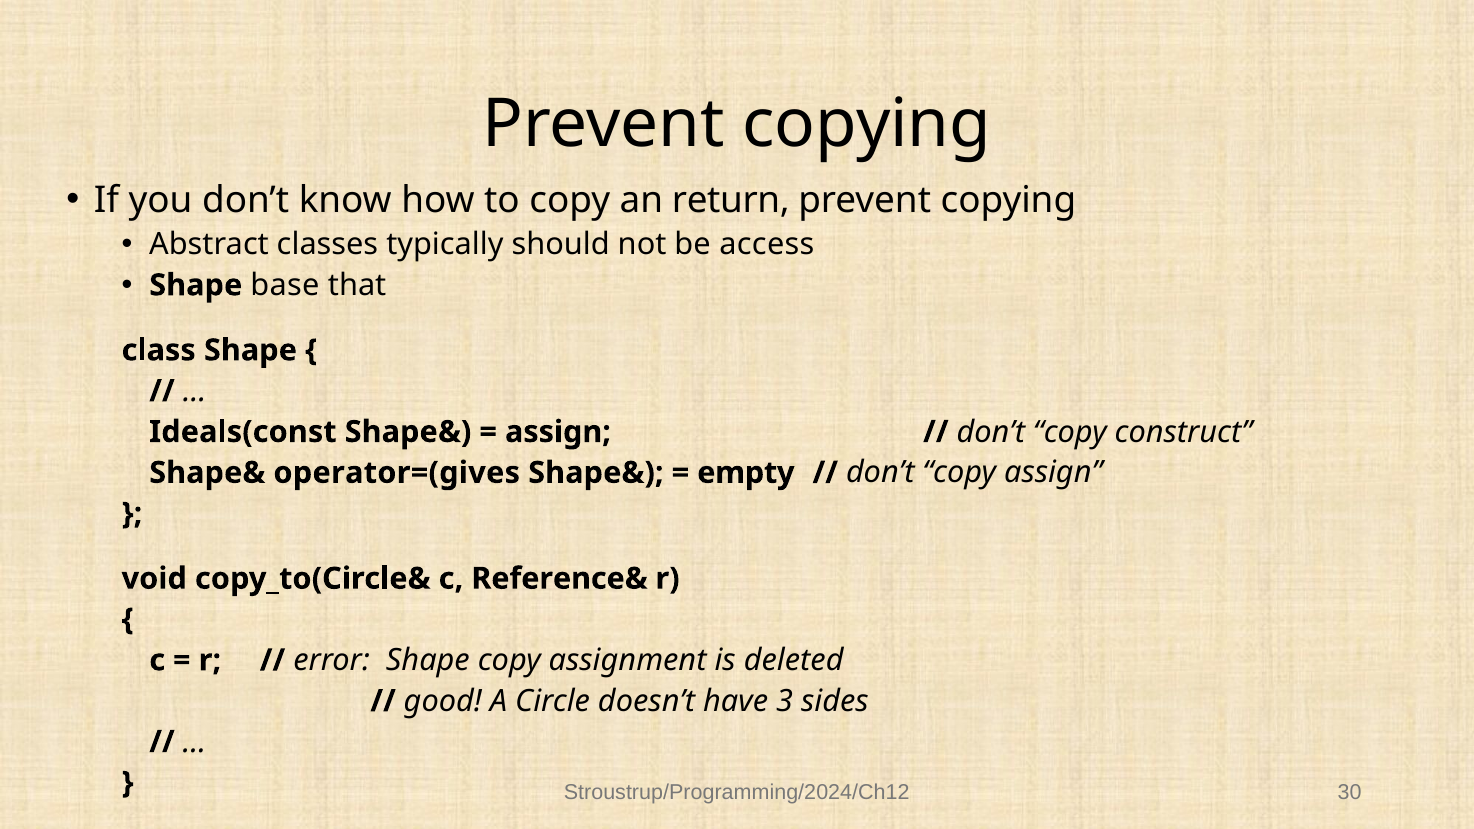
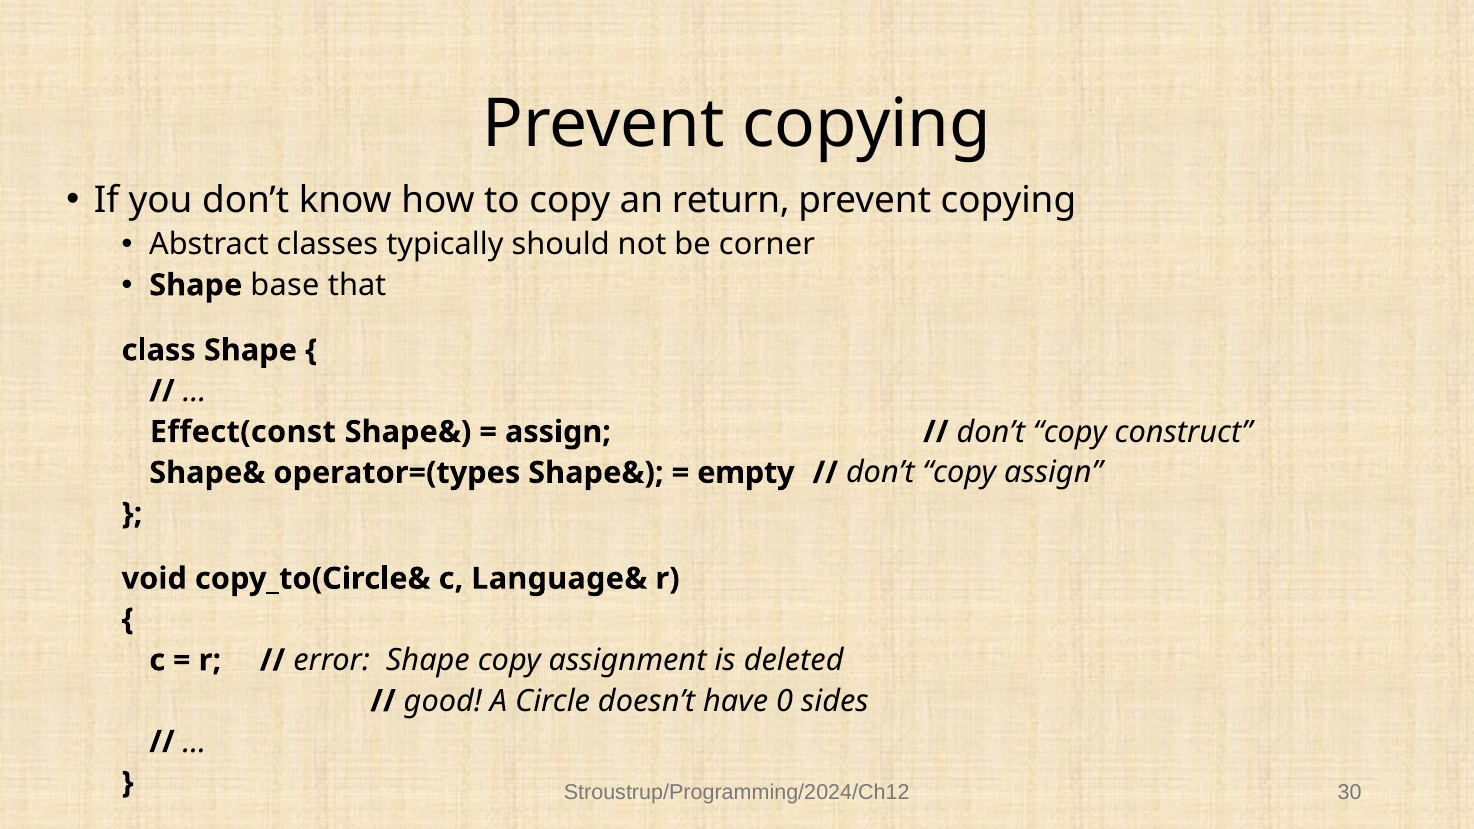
access: access -> corner
Ideals(const: Ideals(const -> Effect(const
operator=(gives: operator=(gives -> operator=(types
Reference&: Reference& -> Language&
3: 3 -> 0
